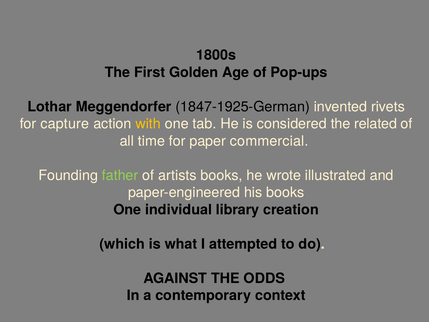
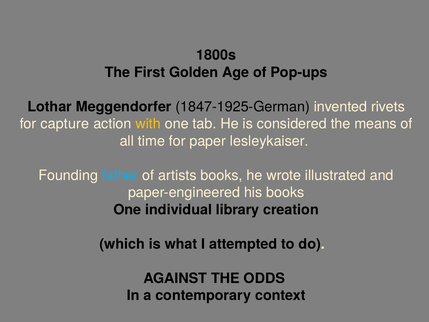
related: related -> means
commercial: commercial -> lesleykaiser
father colour: light green -> light blue
